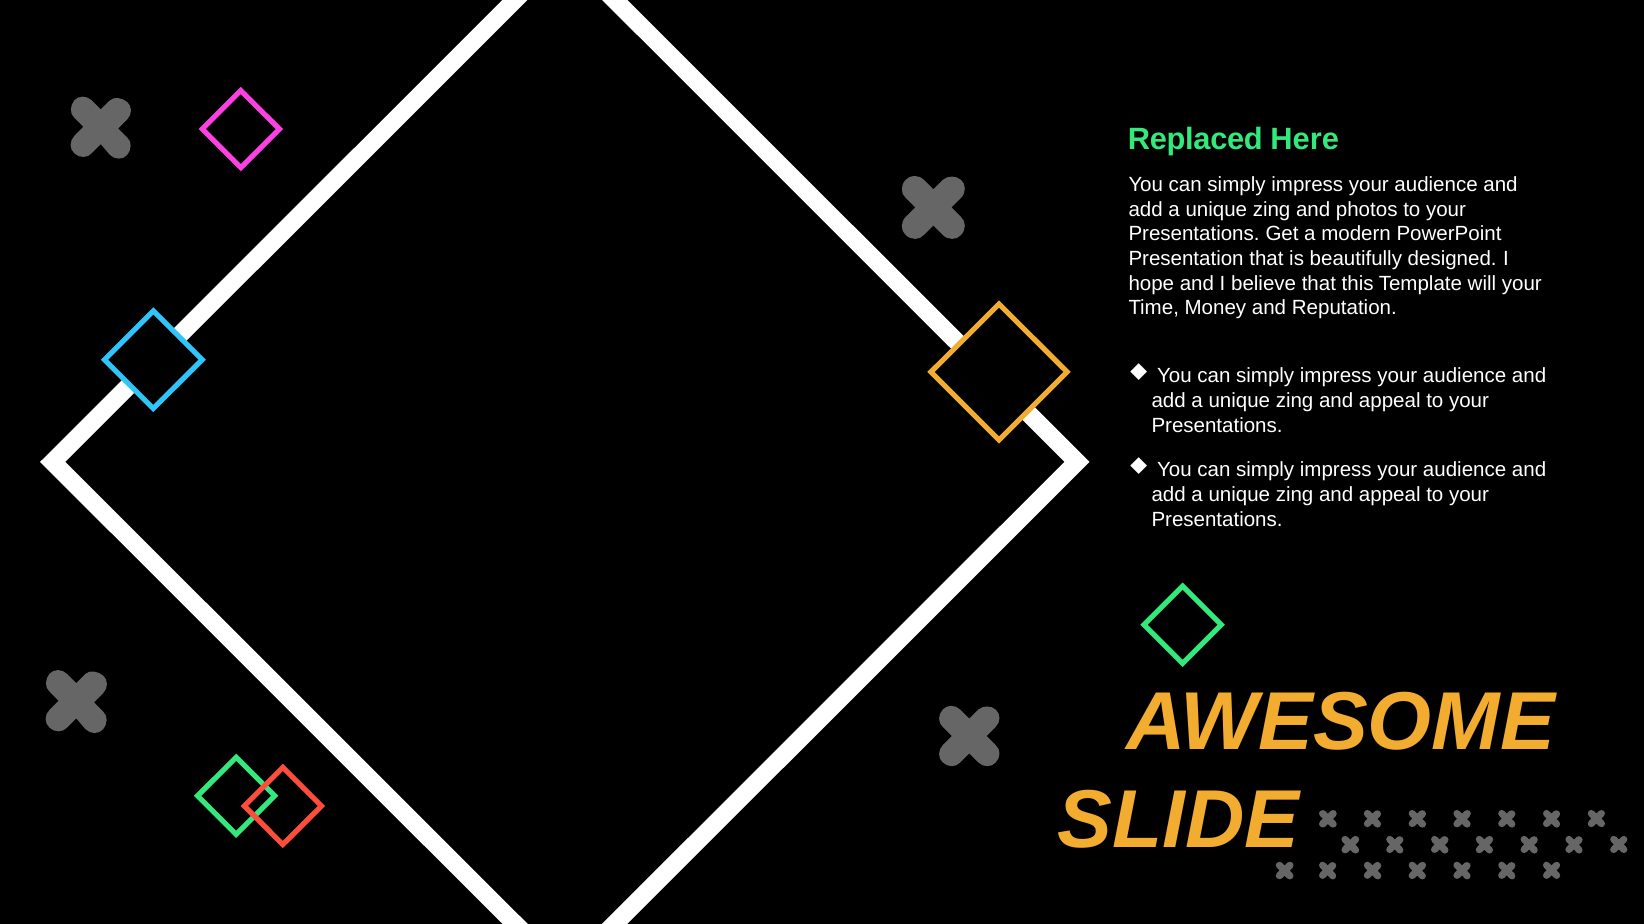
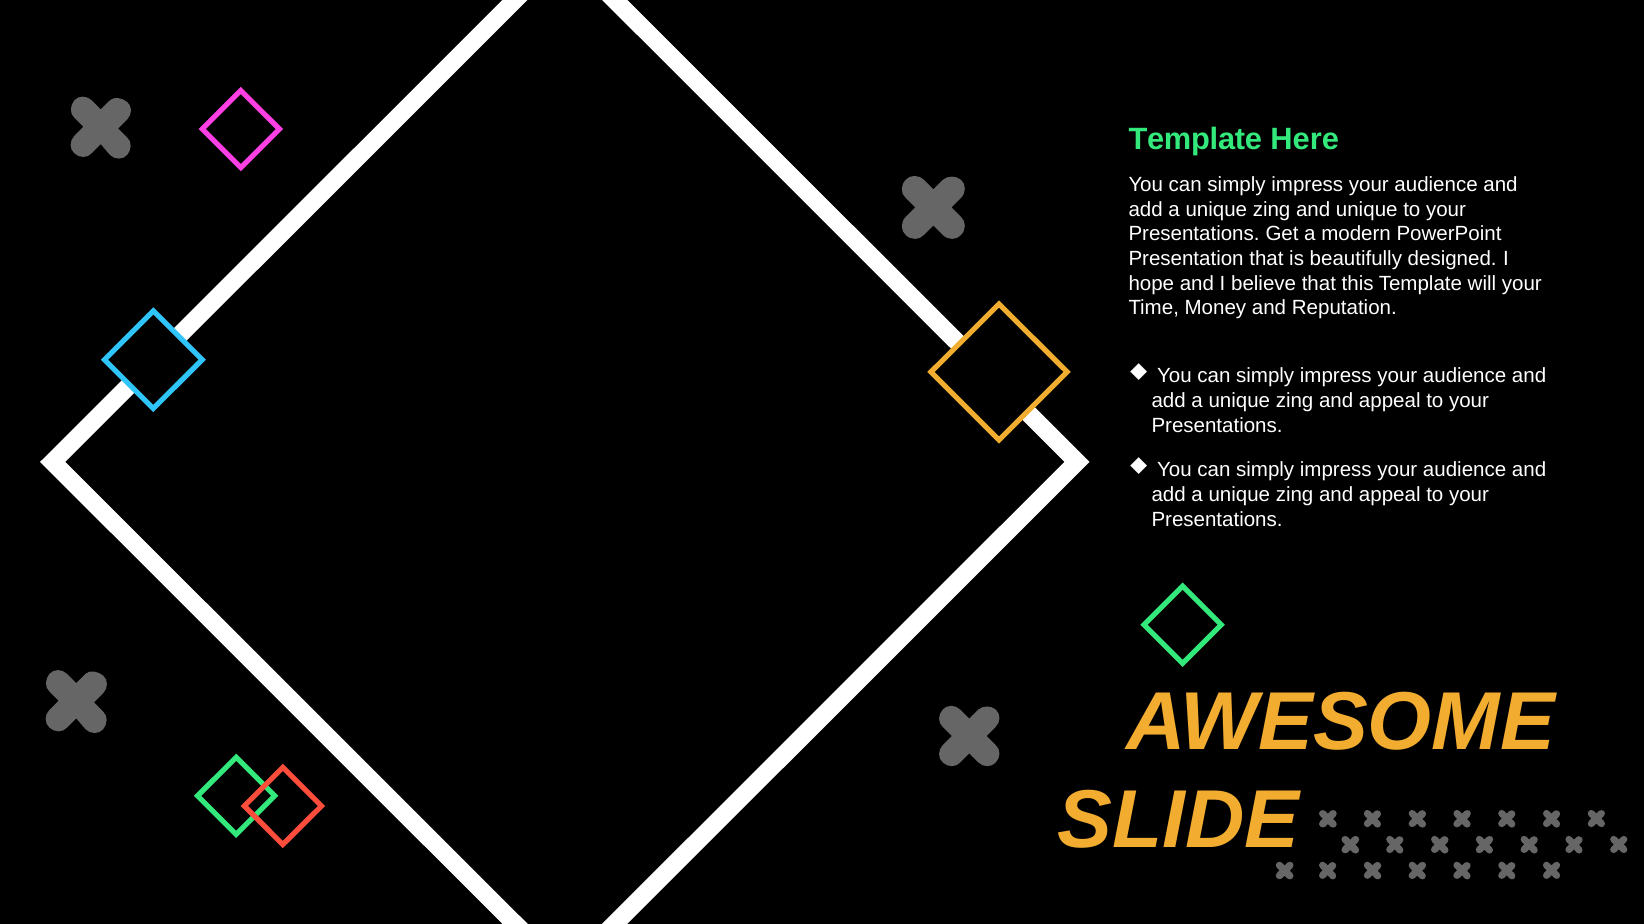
Replaced at (1195, 139): Replaced -> Template
and photos: photos -> unique
